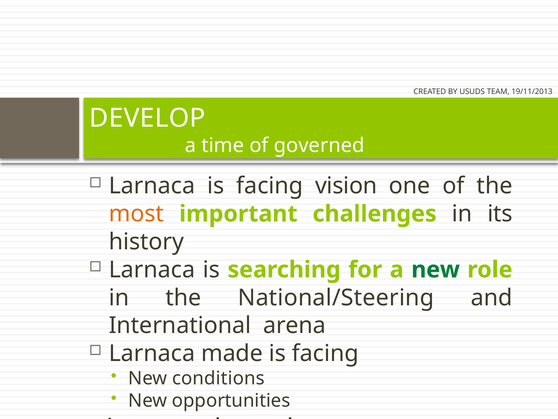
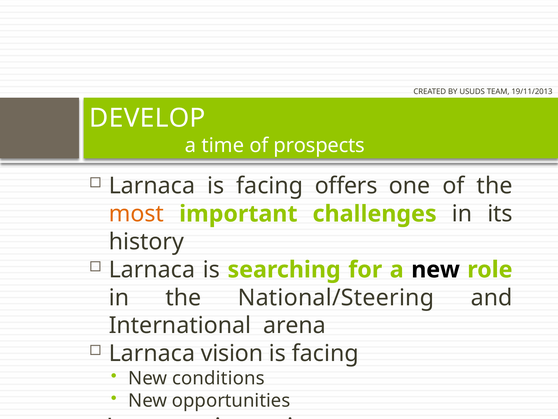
governed: governed -> prospects
vision: vision -> offers
new at (436, 269) colour: green -> black
made: made -> vision
